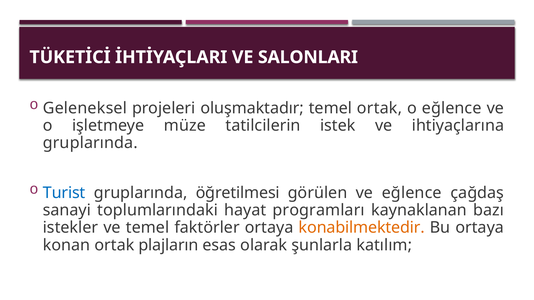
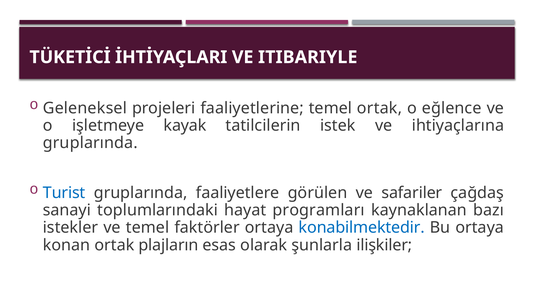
SALONLARI: SALONLARI -> ITIBARIYLE
oluşmaktadır: oluşmaktadır -> faaliyetlerine
müze: müze -> kayak
öğretilmesi: öğretilmesi -> faaliyetlere
ve eğlence: eğlence -> safariler
konabilmektedir colour: orange -> blue
katılım: katılım -> ilişkiler
